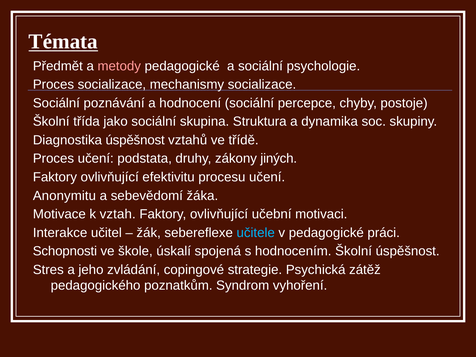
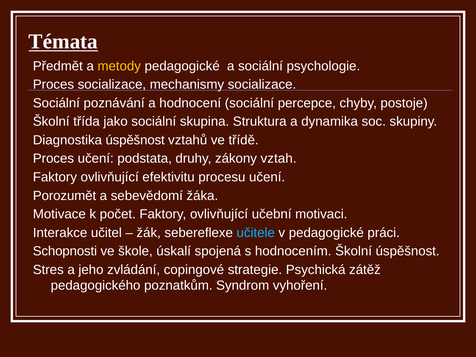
metody colour: pink -> yellow
jiných: jiných -> vztah
Anonymitu: Anonymitu -> Porozumět
vztah: vztah -> počet
